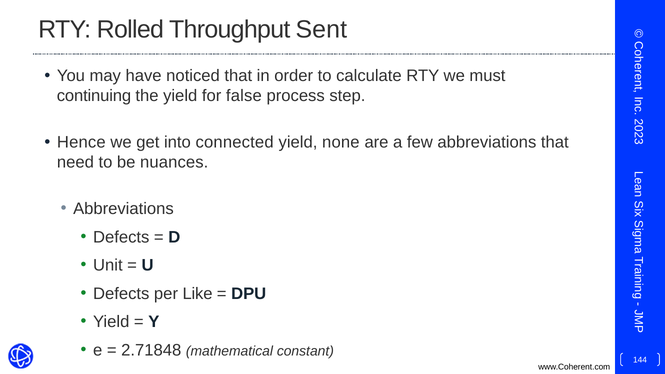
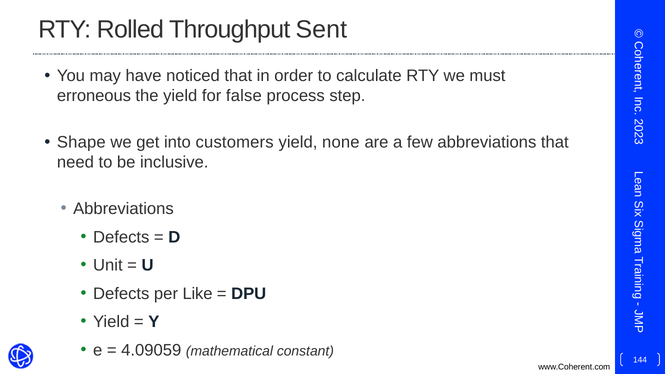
continuing: continuing -> erroneous
Hence: Hence -> Shape
connected: connected -> customers
nuances: nuances -> inclusive
2.71848: 2.71848 -> 4.09059
